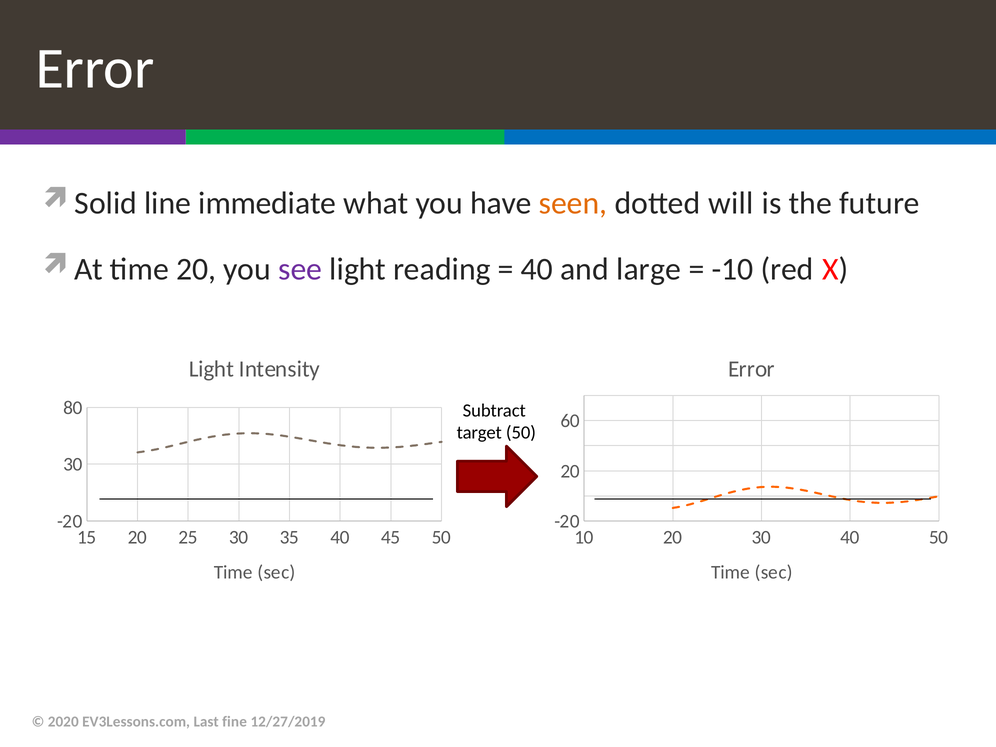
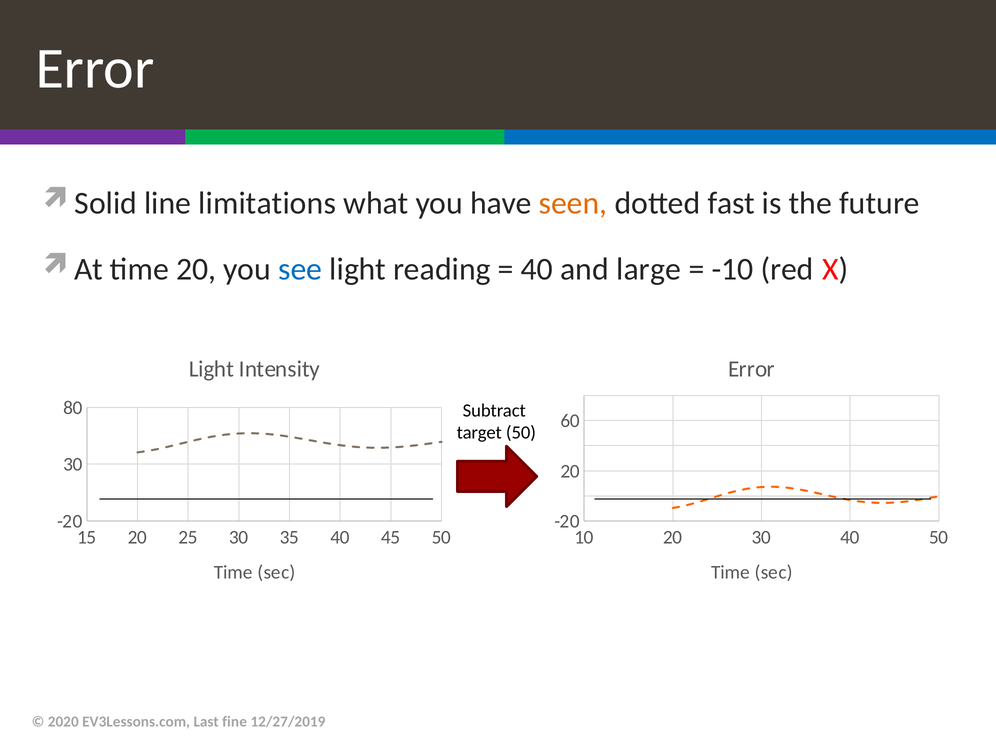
immediate: immediate -> limitations
will: will -> fast
see colour: purple -> blue
